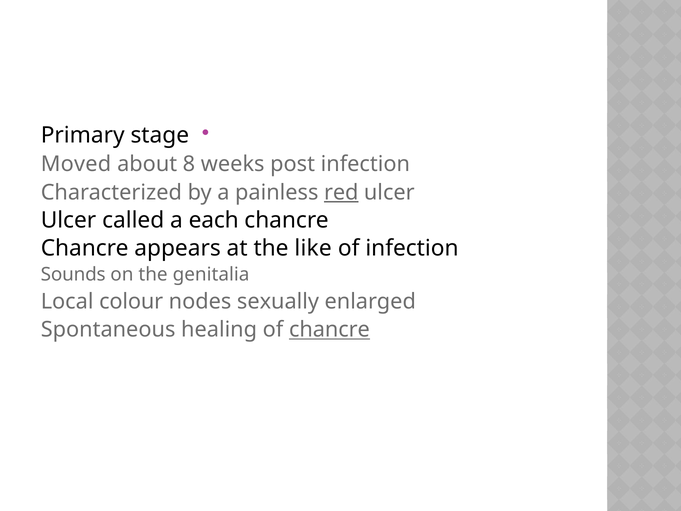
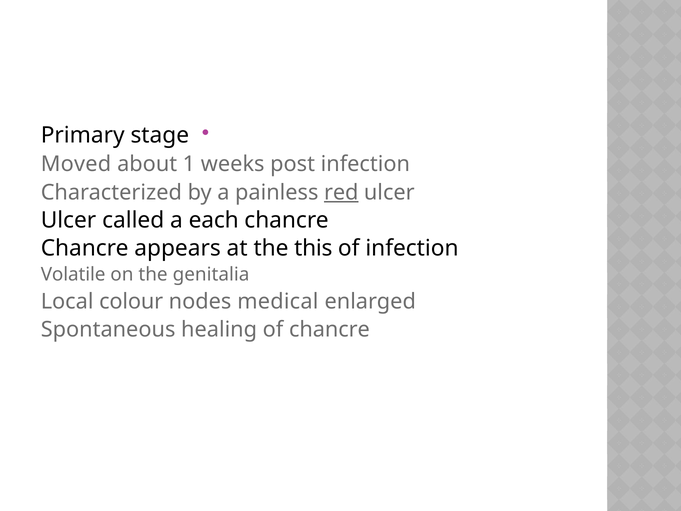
8: 8 -> 1
like: like -> this
Sounds: Sounds -> Volatile
sexually: sexually -> medical
chancre at (329, 329) underline: present -> none
